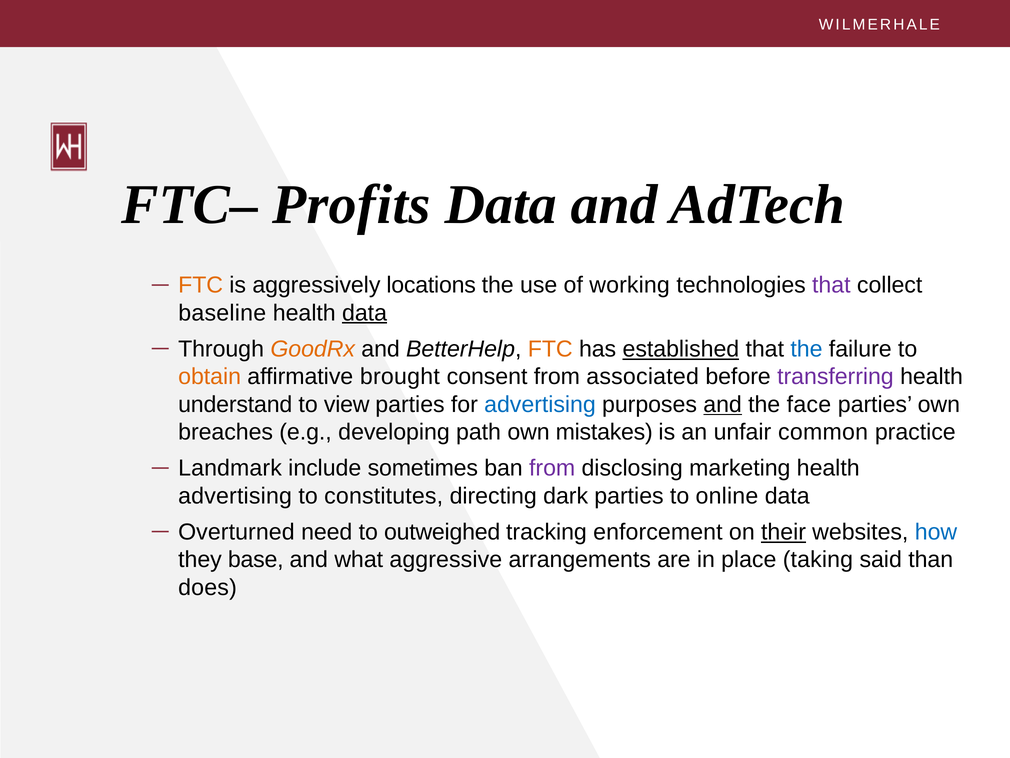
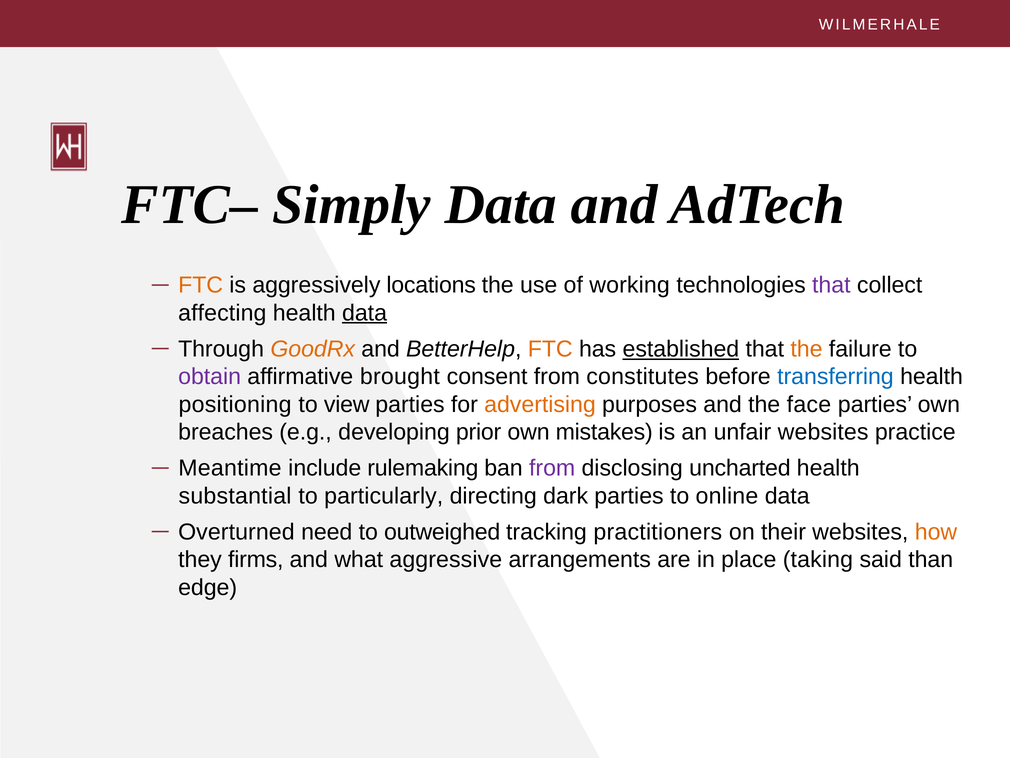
Profits: Profits -> Simply
baseline: baseline -> affecting
the at (807, 349) colour: blue -> orange
obtain colour: orange -> purple
associated: associated -> constitutes
transferring colour: purple -> blue
understand: understand -> positioning
advertising at (540, 404) colour: blue -> orange
and at (723, 404) underline: present -> none
path: path -> prior
unfair common: common -> websites
Landmark: Landmark -> Meantime
sometimes: sometimes -> rulemaking
marketing: marketing -> uncharted
advertising at (235, 496): advertising -> substantial
constitutes: constitutes -> particularly
enforcement: enforcement -> practitioners
their underline: present -> none
how colour: blue -> orange
base: base -> firms
does: does -> edge
